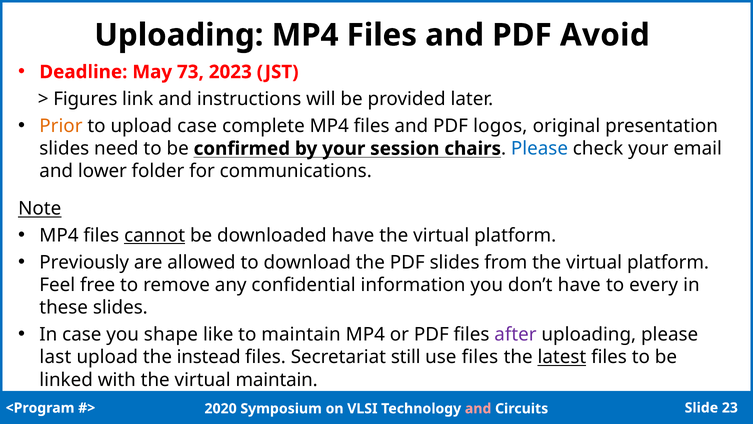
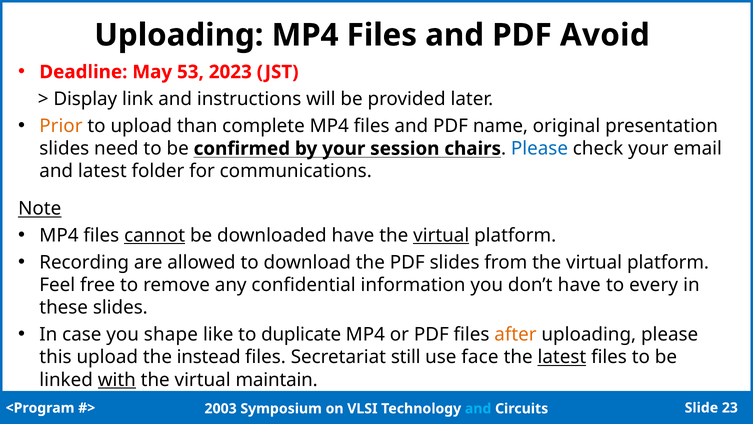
73: 73 -> 53
Figures: Figures -> Display
upload case: case -> than
logos: logos -> name
and lower: lower -> latest
virtual at (441, 235) underline: none -> present
Previously: Previously -> Recording
to maintain: maintain -> duplicate
after colour: purple -> orange
last: last -> this
use files: files -> face
with underline: none -> present
2020: 2020 -> 2003
and at (478, 408) colour: pink -> light blue
